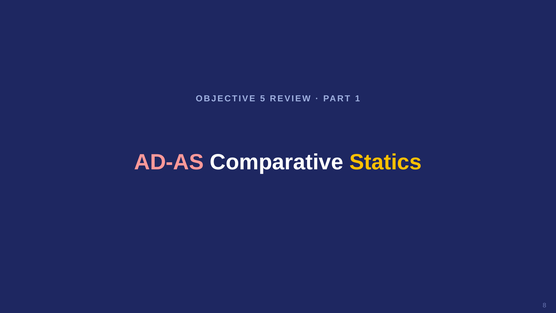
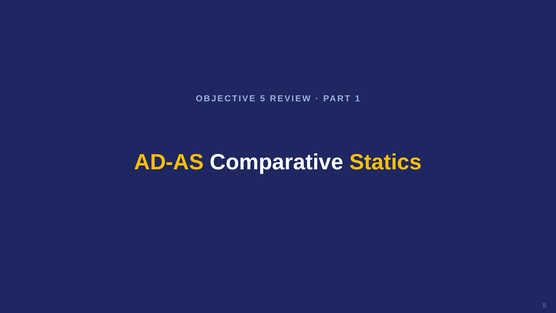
AD-AS colour: pink -> yellow
